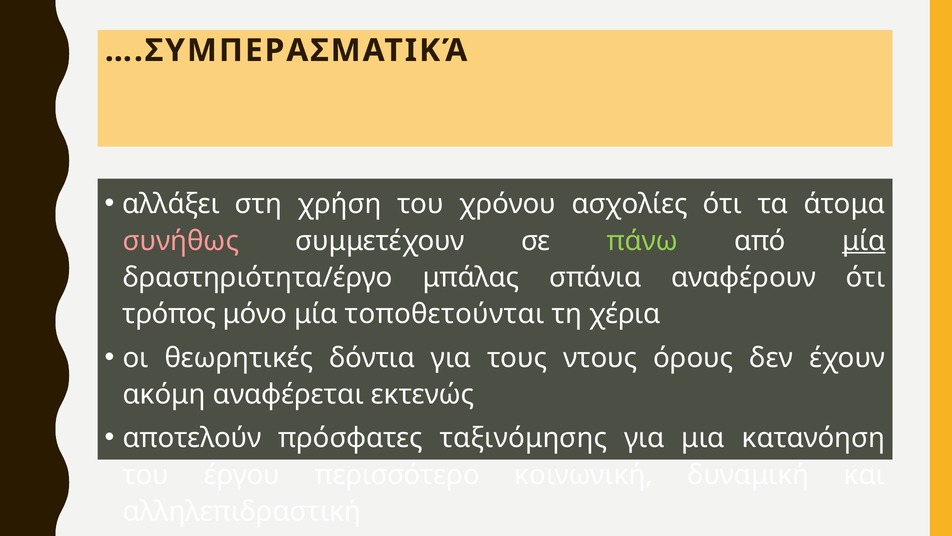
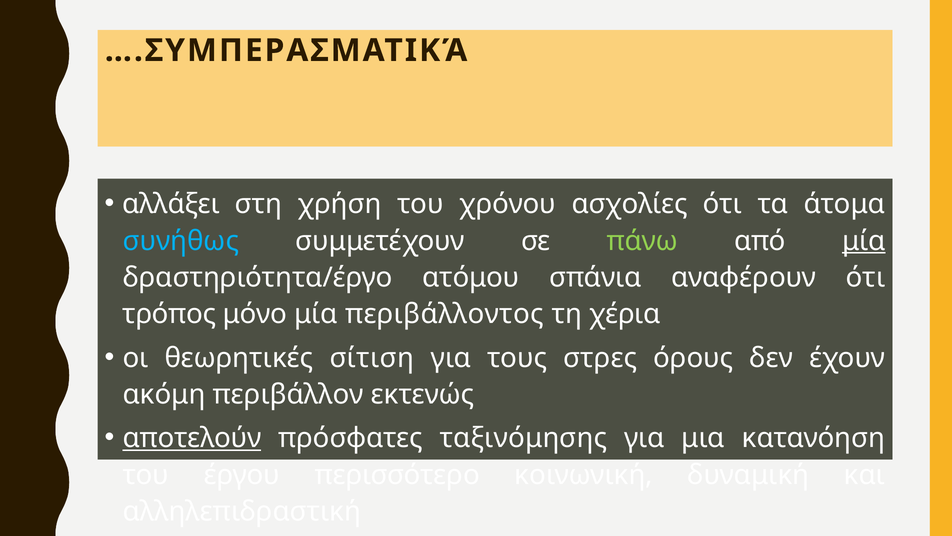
συνήθως colour: pink -> light blue
μπάλας: μπάλας -> ατόμου
τοποθετούνται: τοποθετούνται -> περιβάλλοντος
δόντια: δόντια -> σίτιση
ντους: ντους -> στρες
αναφέρεται: αναφέρεται -> περιβάλλον
αποτελούν underline: none -> present
